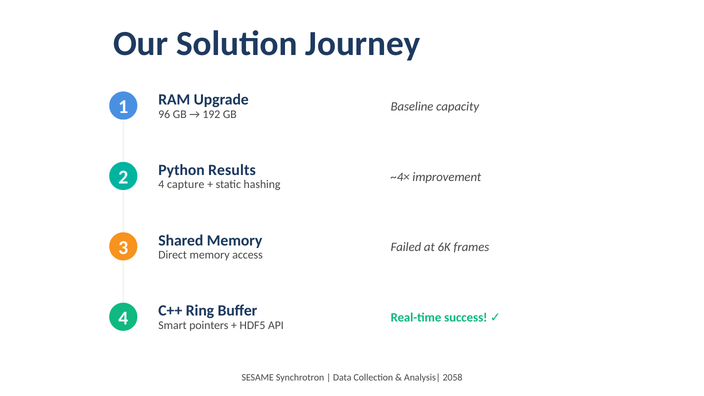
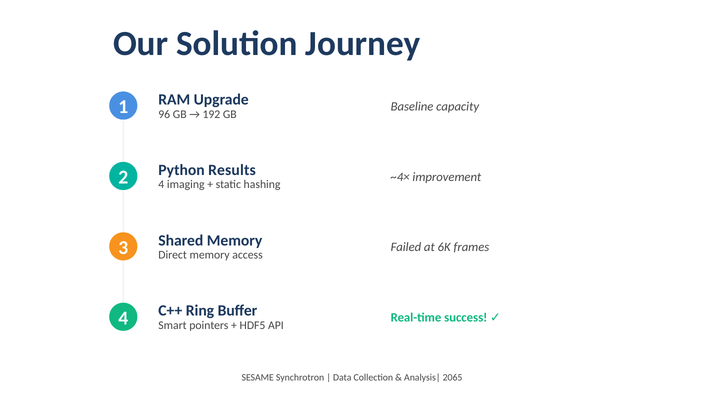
capture: capture -> imaging
2058: 2058 -> 2065
